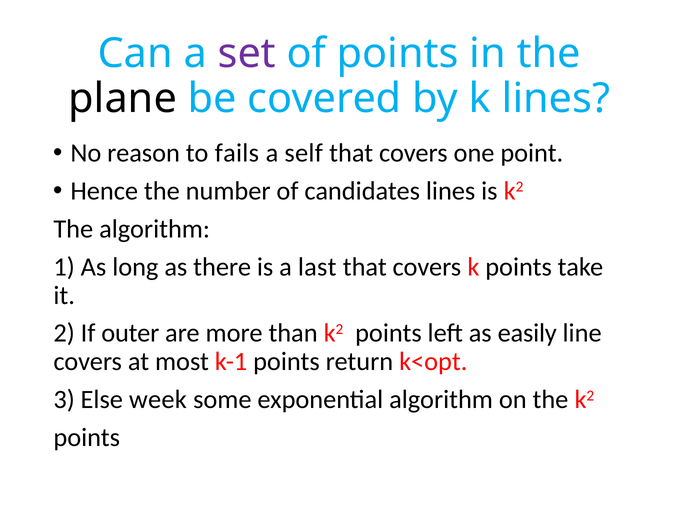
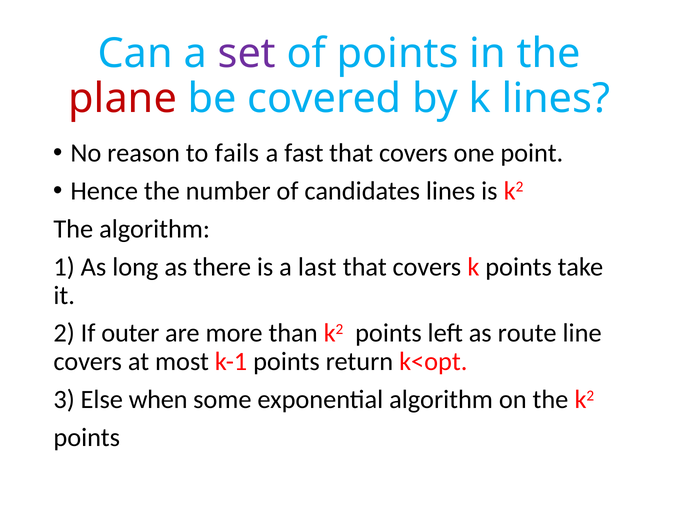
plane colour: black -> red
self: self -> fast
easily: easily -> route
week: week -> when
